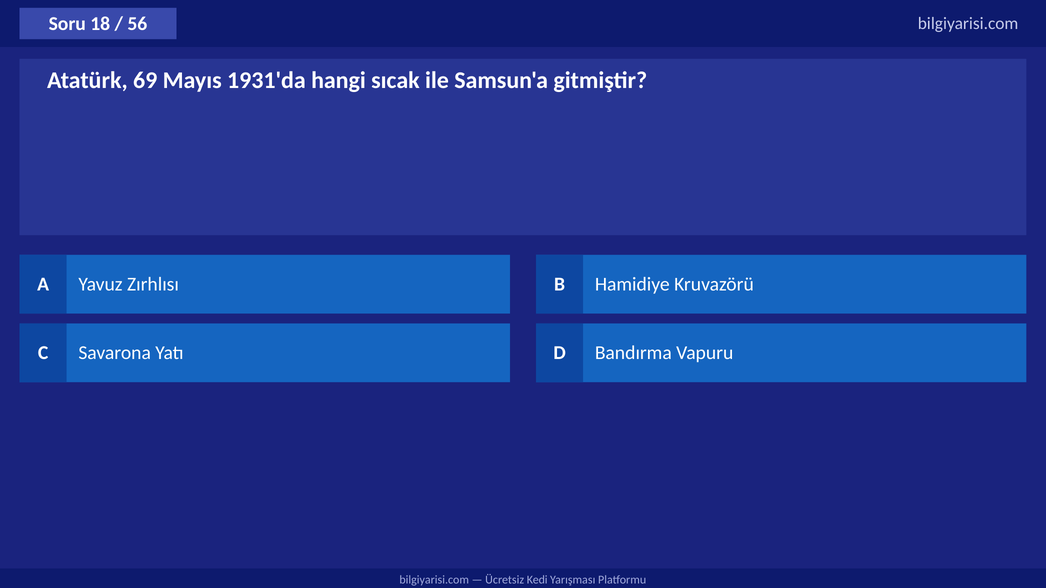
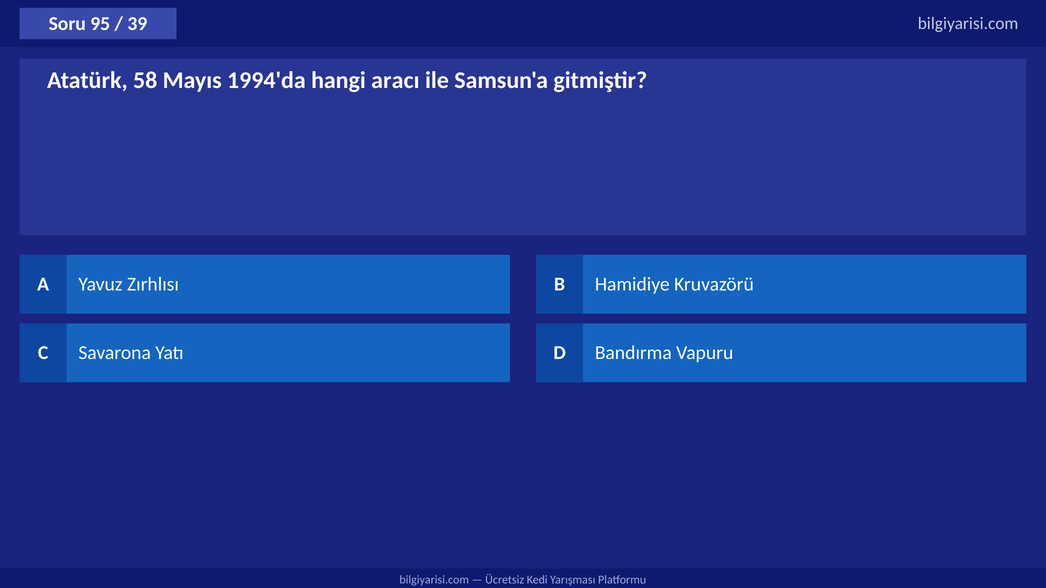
18: 18 -> 95
56: 56 -> 39
69: 69 -> 58
1931'da: 1931'da -> 1994'da
sıcak: sıcak -> aracı
